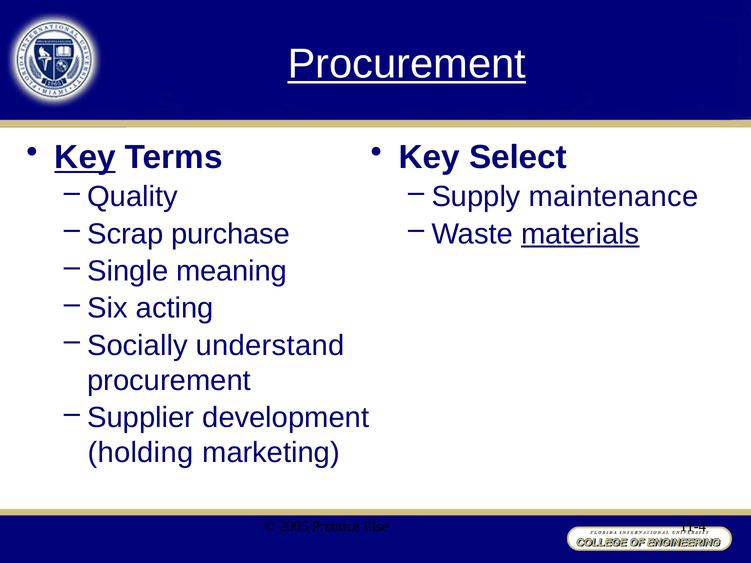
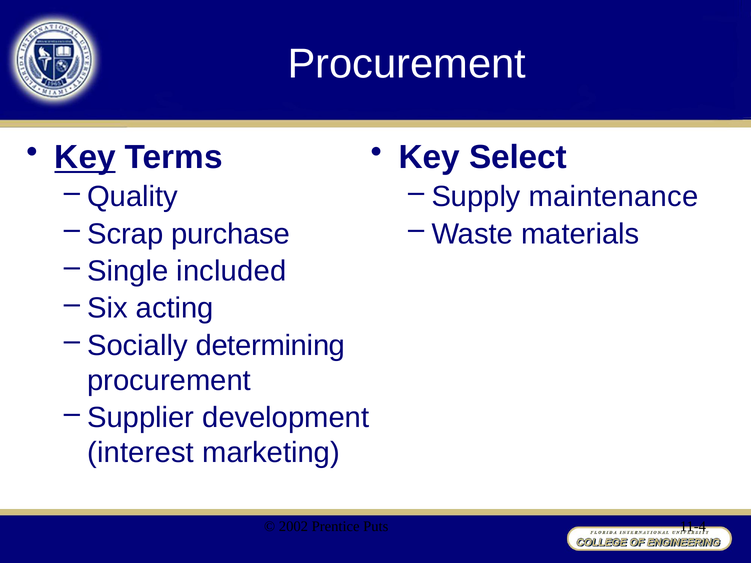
Procurement at (407, 64) underline: present -> none
materials underline: present -> none
meaning: meaning -> included
understand: understand -> determining
holding: holding -> interest
2005: 2005 -> 2002
Else: Else -> Puts
